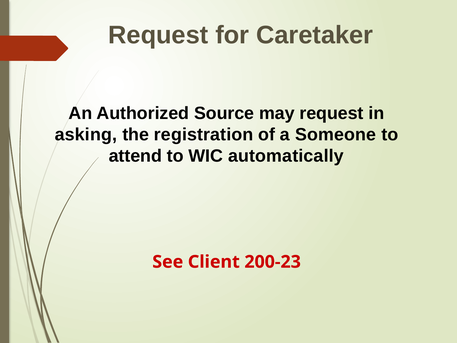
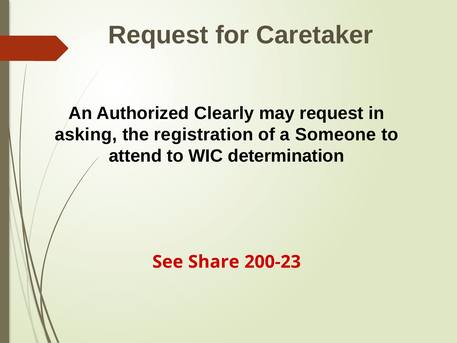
Source: Source -> Clearly
automatically: automatically -> determination
Client: Client -> Share
